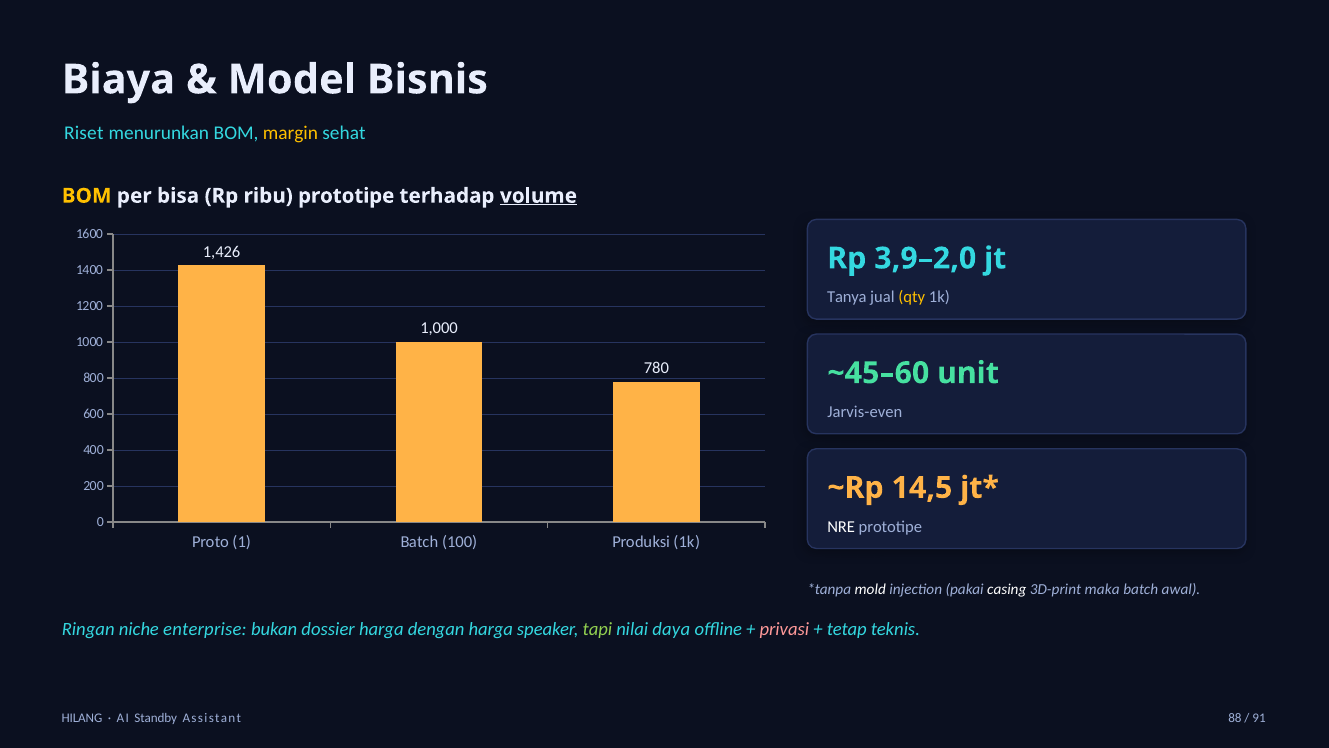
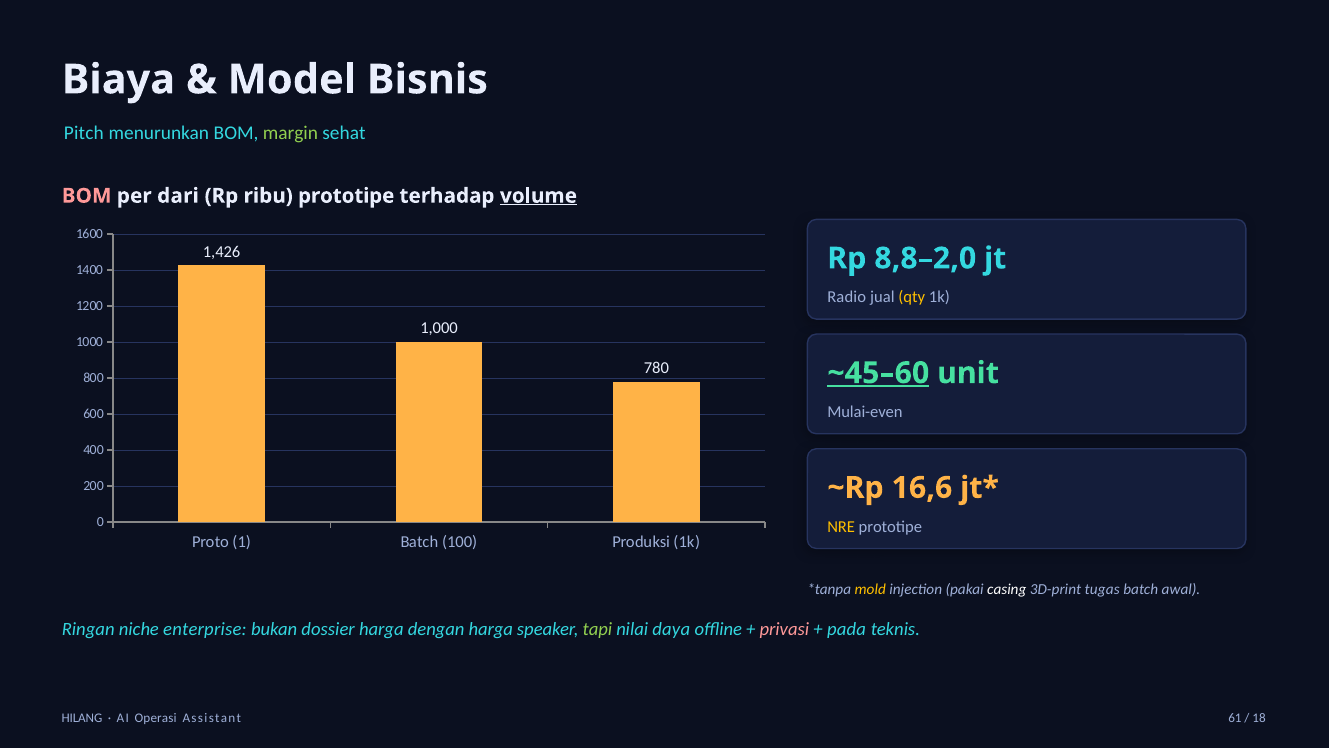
Riset: Riset -> Pitch
margin colour: yellow -> light green
BOM at (87, 196) colour: yellow -> pink
bisa: bisa -> dari
3,9–2,0: 3,9–2,0 -> 8,8–2,0
Tanya: Tanya -> Radio
~45–60 underline: none -> present
Jarvis-even: Jarvis-even -> Mulai-even
14,5: 14,5 -> 16,6
NRE colour: white -> yellow
mold colour: white -> yellow
maka: maka -> tugas
tetap: tetap -> pada
Standby: Standby -> Operasi
88: 88 -> 61
91: 91 -> 18
